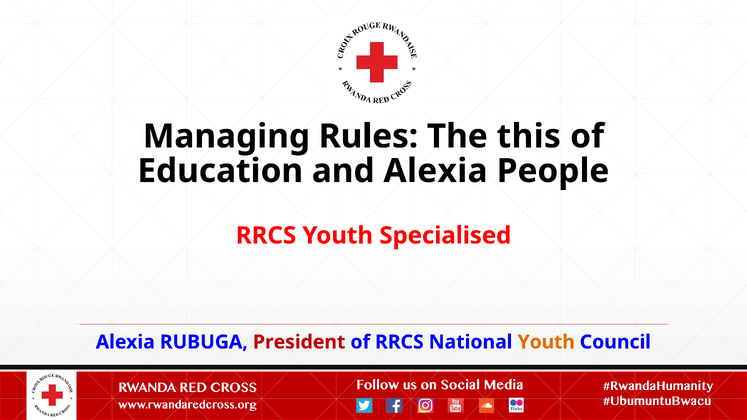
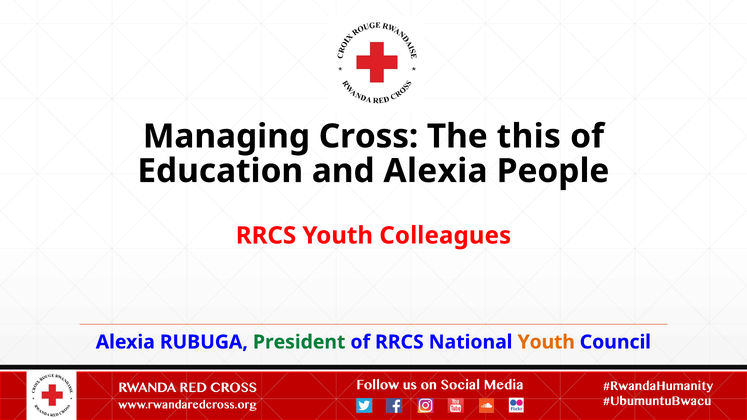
Rules: Rules -> Cross
Specialised: Specialised -> Colleagues
President colour: red -> green
